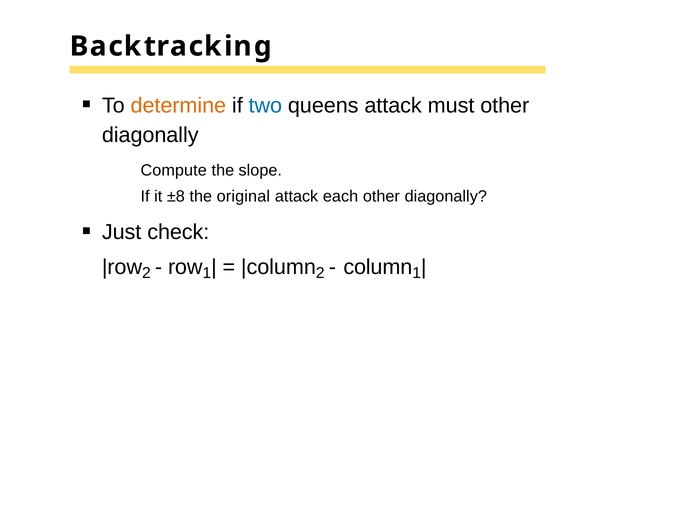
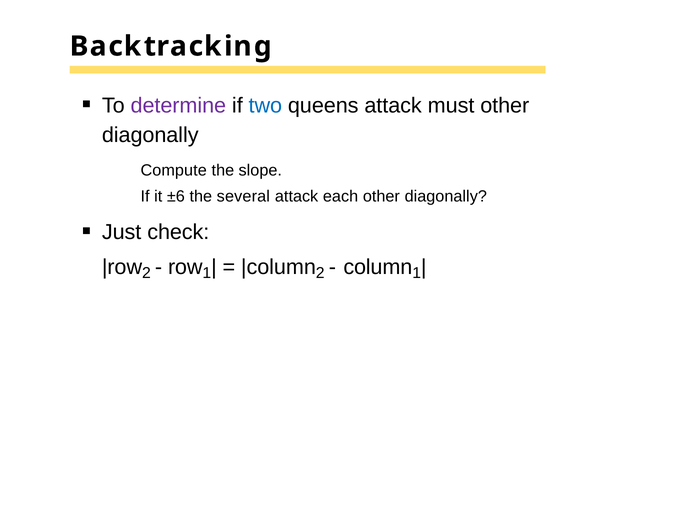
determine colour: orange -> purple
±8: ±8 -> ±6
original: original -> several
